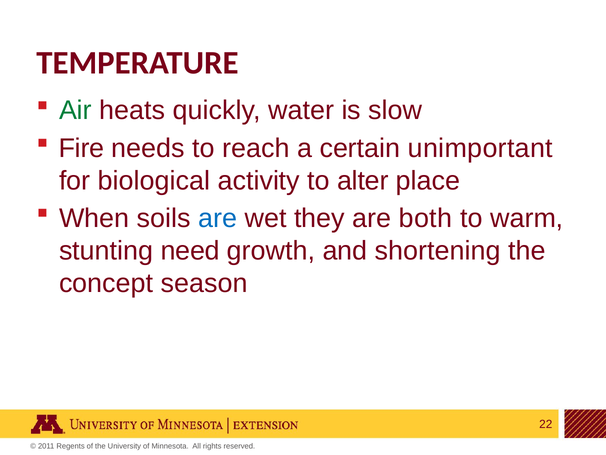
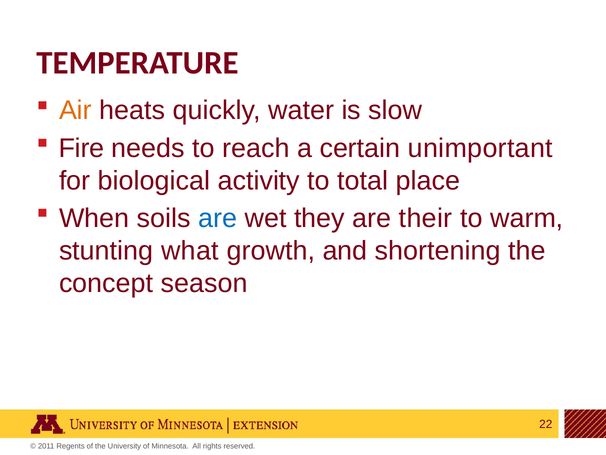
Air colour: green -> orange
alter: alter -> total
both: both -> their
need: need -> what
